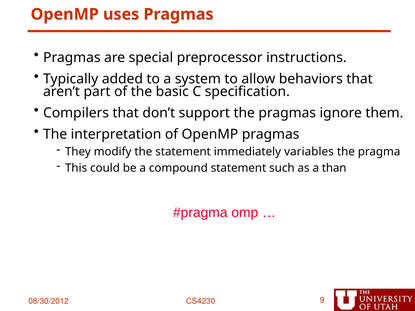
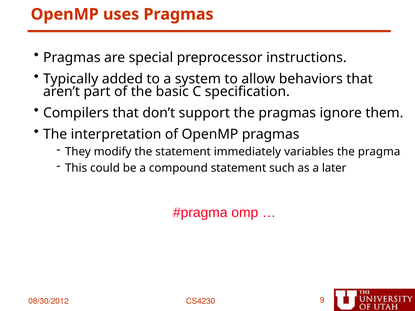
than: than -> later
